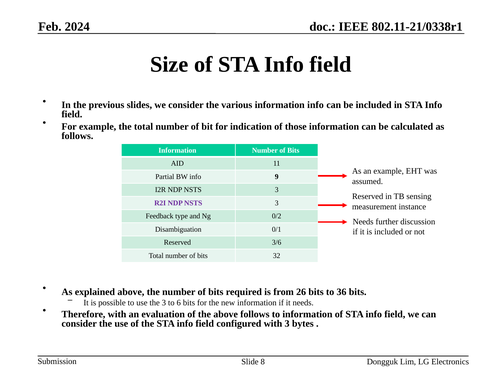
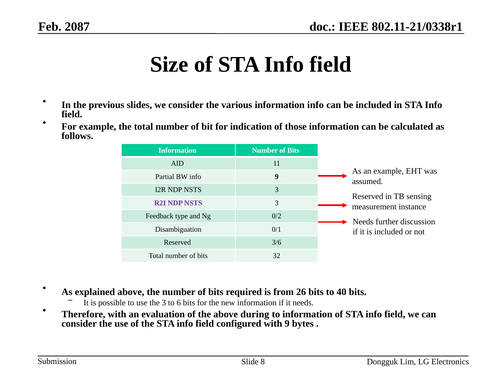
2024: 2024 -> 2087
36: 36 -> 40
above follows: follows -> during
with 3: 3 -> 9
